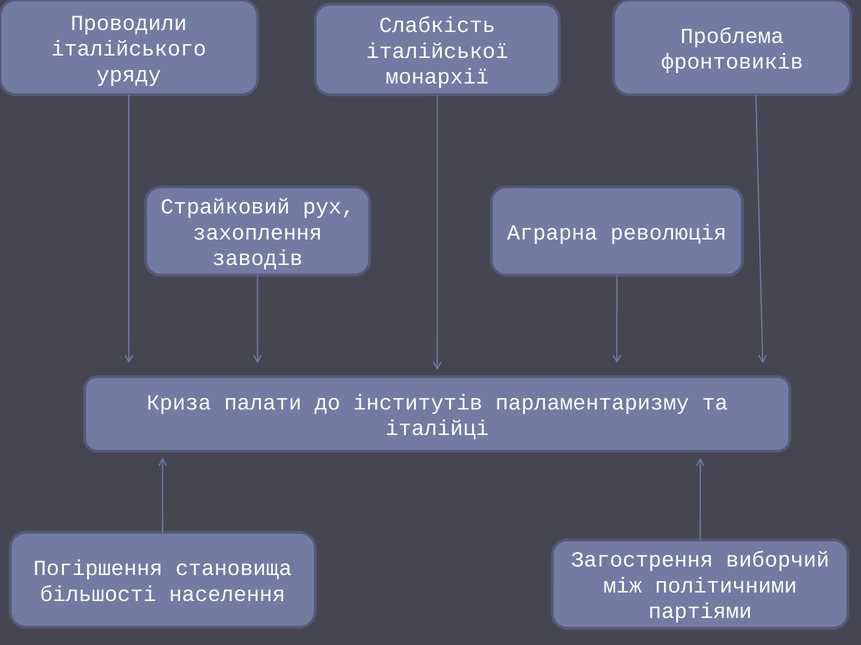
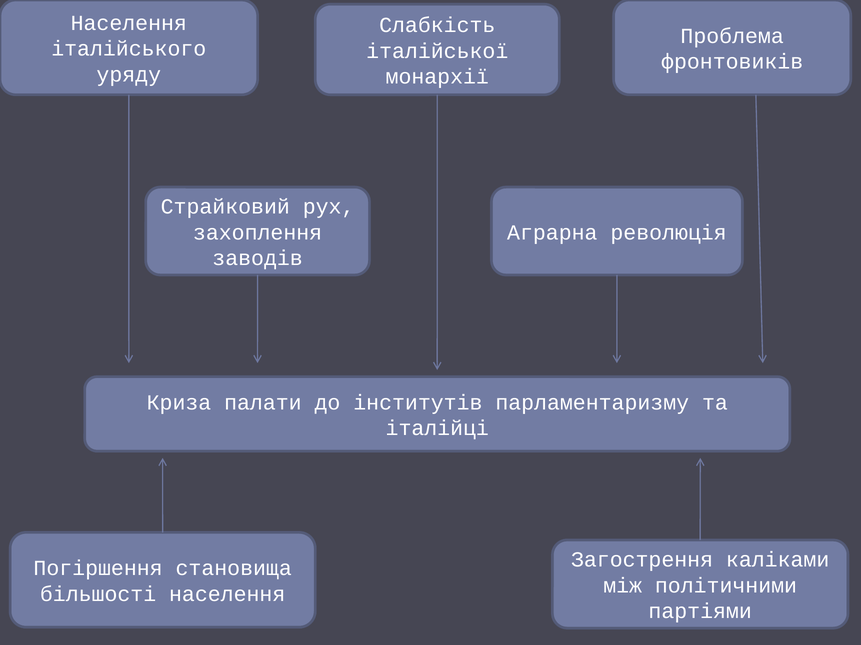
Проводили at (129, 23): Проводили -> Населення
виборчий: виборчий -> каліками
